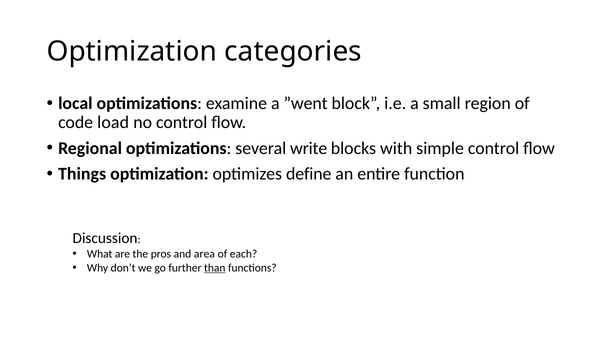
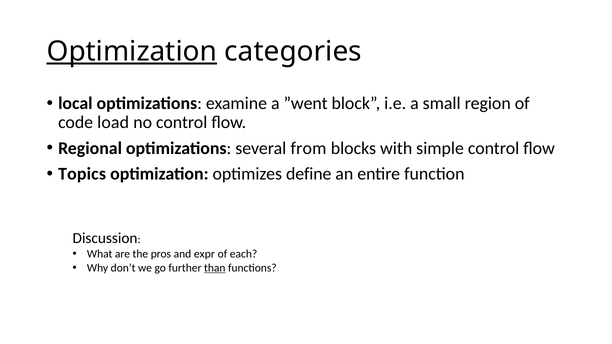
Optimization at (132, 51) underline: none -> present
write: write -> from
Things: Things -> Topics
area: area -> expr
